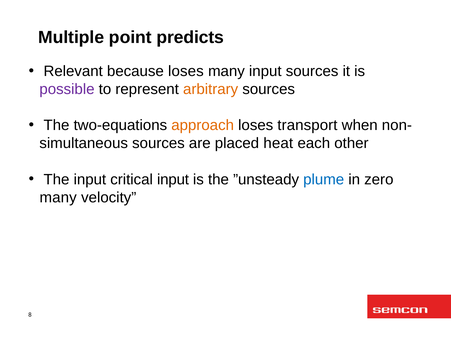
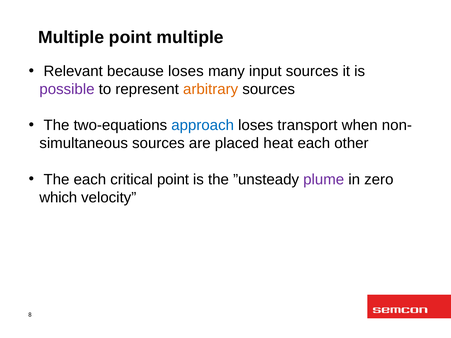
point predicts: predicts -> multiple
approach colour: orange -> blue
The input: input -> each
critical input: input -> point
plume colour: blue -> purple
many at (58, 198): many -> which
